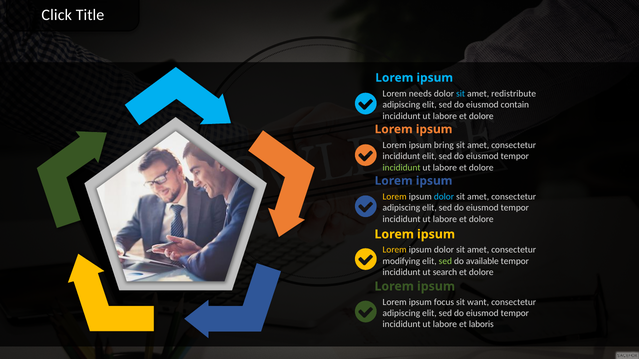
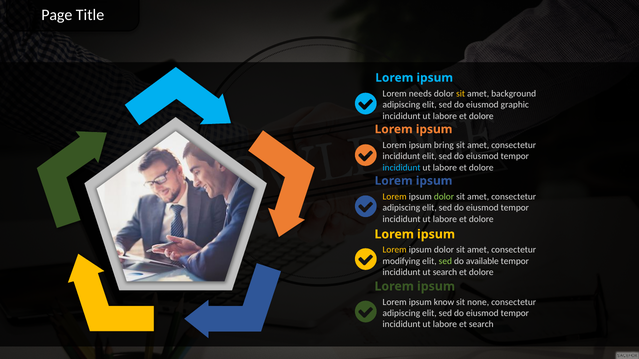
Click: Click -> Page
sit at (461, 94) colour: light blue -> yellow
redistribute: redistribute -> background
contain: contain -> graphic
incididunt at (402, 168) colour: light green -> light blue
dolor at (444, 197) colour: light blue -> light green
focus: focus -> know
want: want -> none
et laboris: laboris -> search
